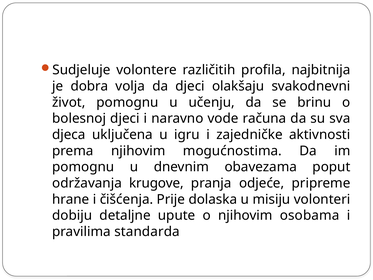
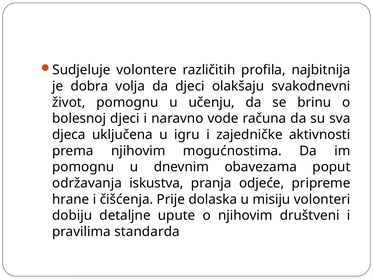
krugove: krugove -> iskustva
osobama: osobama -> društveni
